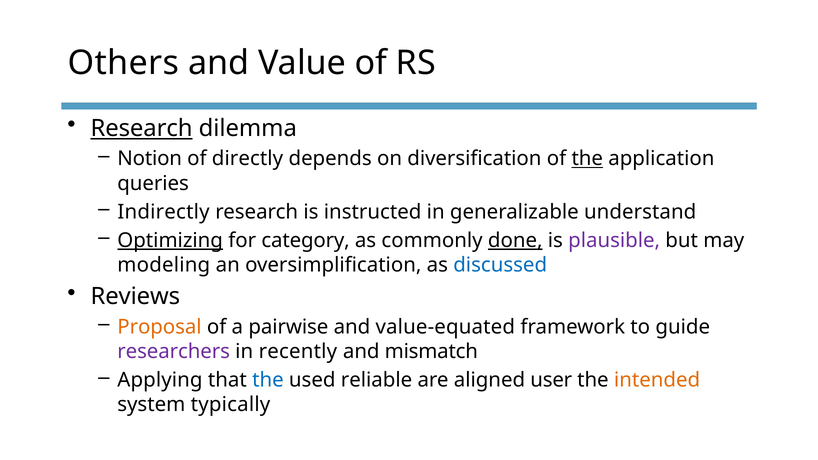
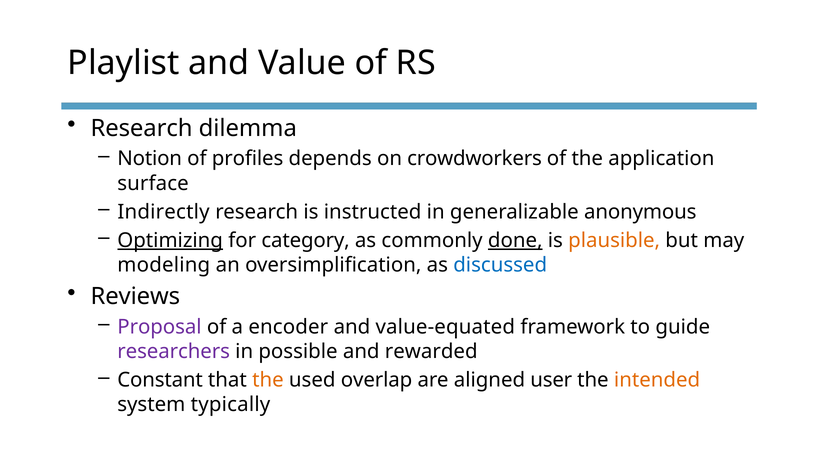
Others: Others -> Playlist
Research at (142, 128) underline: present -> none
directly: directly -> profiles
diversification: diversification -> crowdworkers
the at (587, 159) underline: present -> none
queries: queries -> surface
understand: understand -> anonymous
plausible colour: purple -> orange
Proposal colour: orange -> purple
pairwise: pairwise -> encoder
recently: recently -> possible
mismatch: mismatch -> rewarded
Applying: Applying -> Constant
the at (268, 380) colour: blue -> orange
reliable: reliable -> overlap
